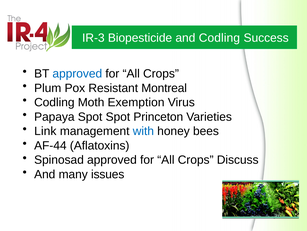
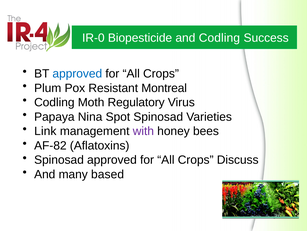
IR-3: IR-3 -> IR-0
Exemption: Exemption -> Regulatory
Papaya Spot: Spot -> Nina
Spot Princeton: Princeton -> Spinosad
with colour: blue -> purple
AF-44: AF-44 -> AF-82
issues: issues -> based
